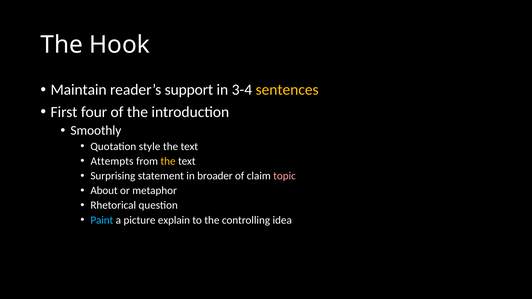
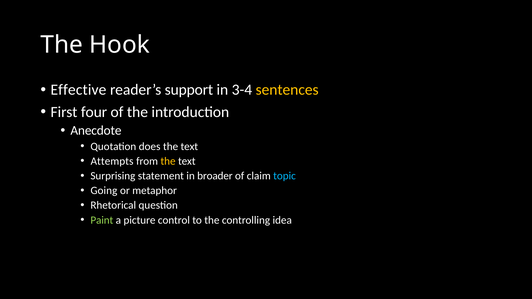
Maintain: Maintain -> Effective
Smoothly: Smoothly -> Anecdote
style: style -> does
topic colour: pink -> light blue
About: About -> Going
Paint colour: light blue -> light green
explain: explain -> control
